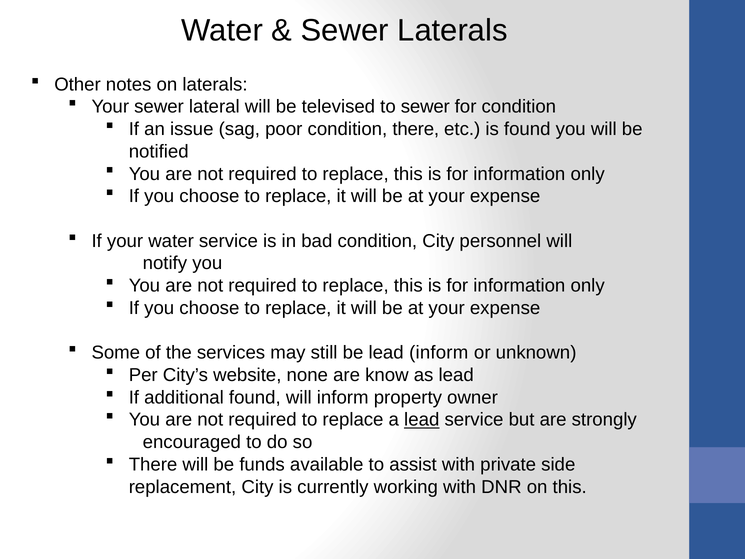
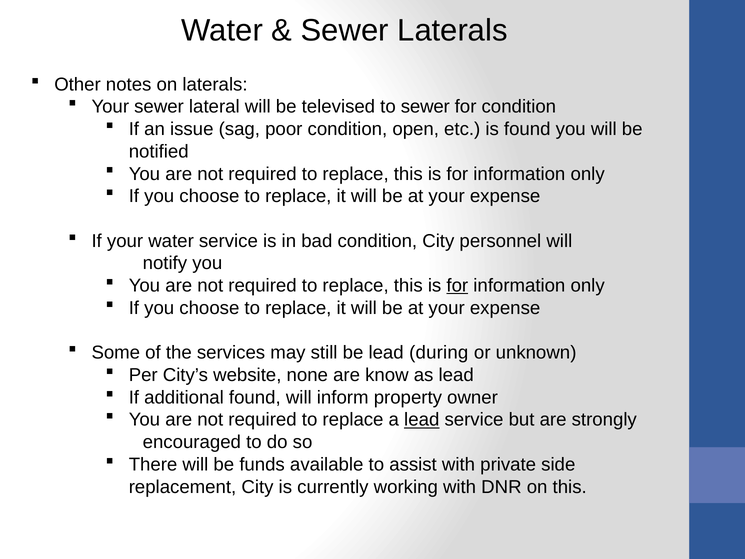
condition there: there -> open
for at (457, 286) underline: none -> present
lead inform: inform -> during
